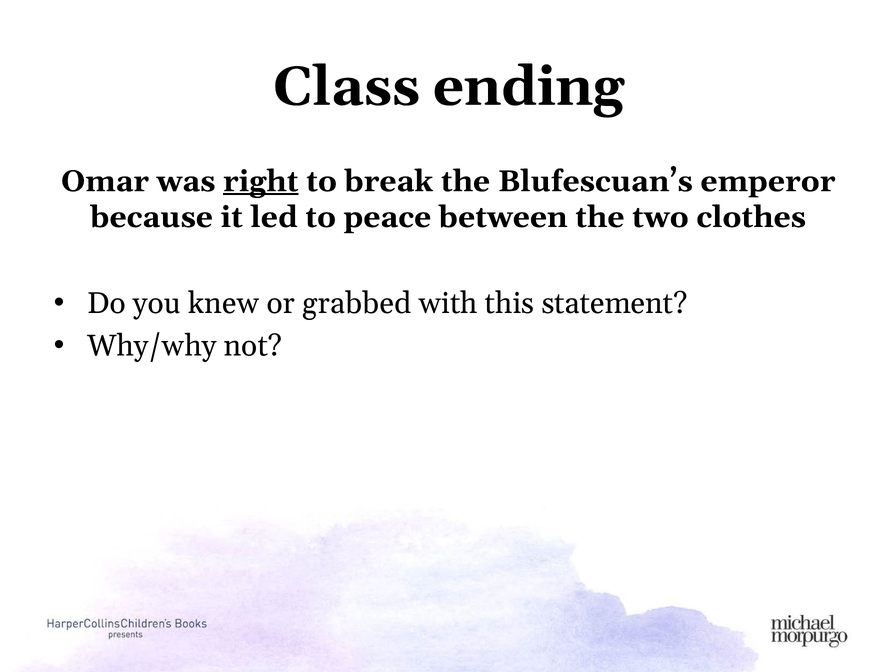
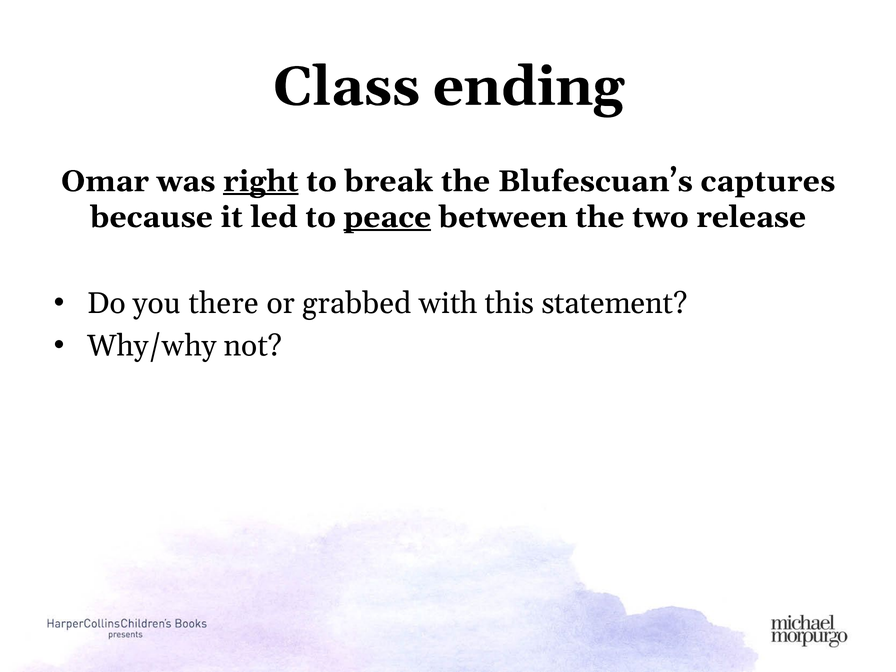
emperor: emperor -> captures
peace underline: none -> present
clothes: clothes -> release
knew: knew -> there
